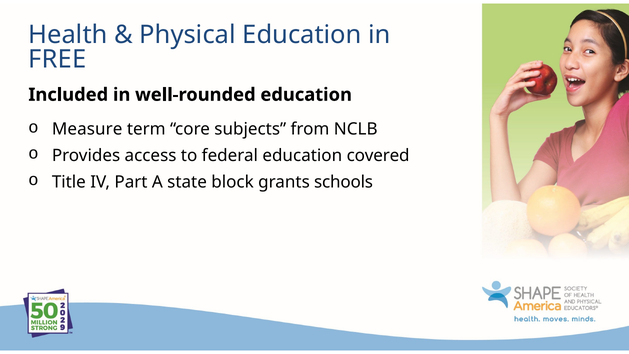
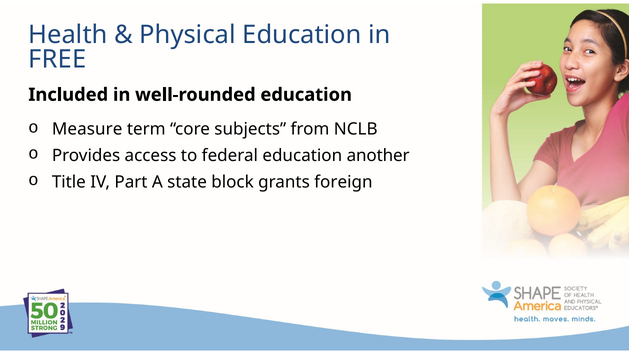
covered: covered -> another
schools: schools -> foreign
